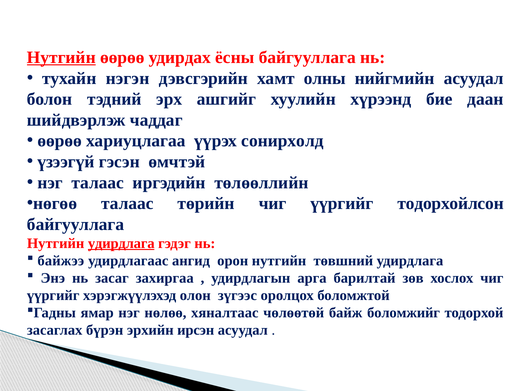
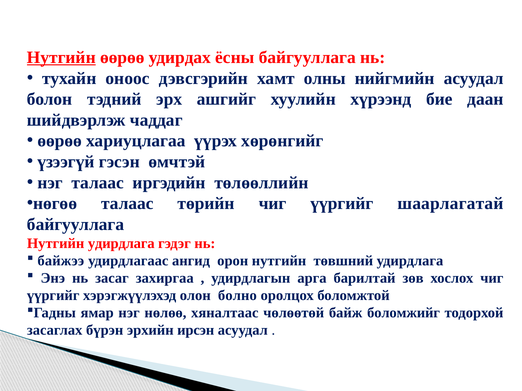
нэгэн: нэгэн -> оноос
сонирхолд: сонирхолд -> хөрөнгийг
тодорхойлсон: тодорхойлсон -> шаарлагатай
удирдлага at (121, 244) underline: present -> none
зүгээс: зүгээс -> болно
